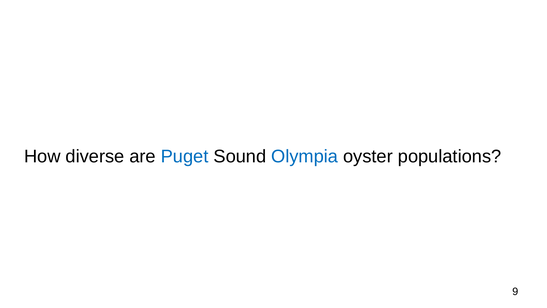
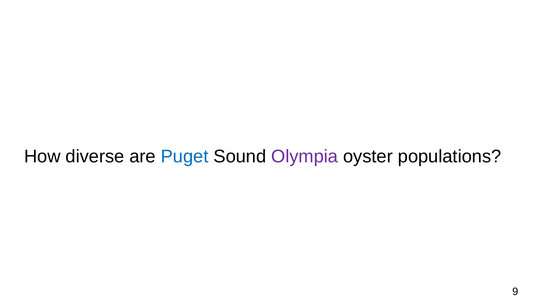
Olympia colour: blue -> purple
